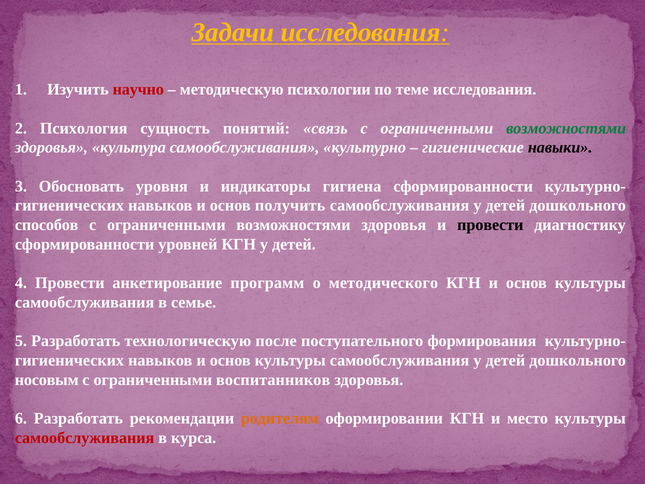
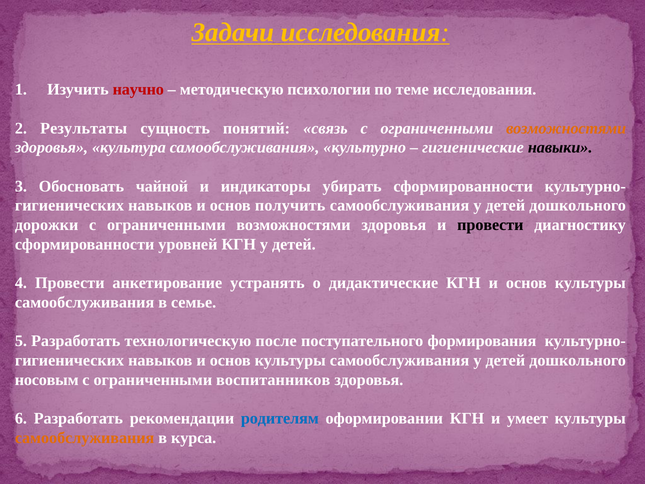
Психология: Психология -> Результаты
возможностями at (566, 128) colour: green -> orange
уровня: уровня -> чайной
гигиена: гигиена -> убирать
способов: способов -> дорожки
программ: программ -> устранять
методического: методического -> дидактические
родителям colour: orange -> blue
место: место -> умеет
самообслуживания at (85, 438) colour: red -> orange
